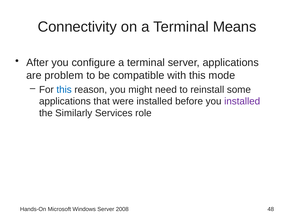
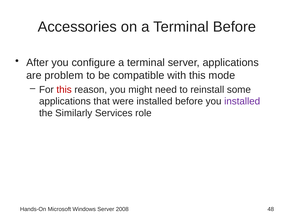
Connectivity: Connectivity -> Accessories
Terminal Means: Means -> Before
this at (64, 89) colour: blue -> red
